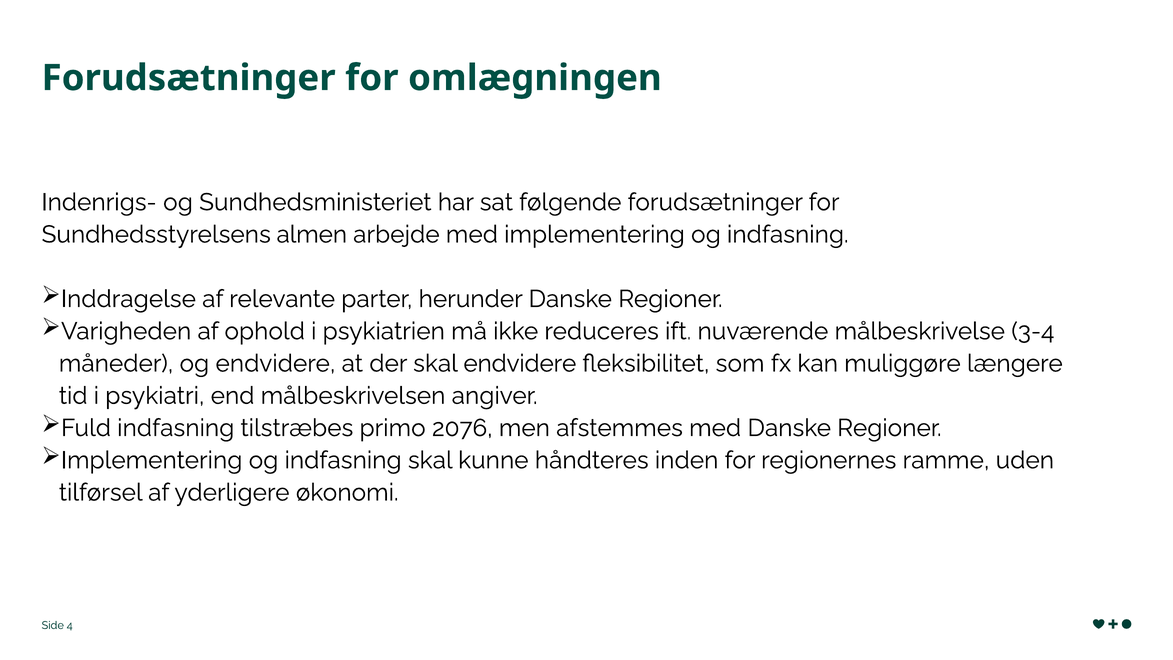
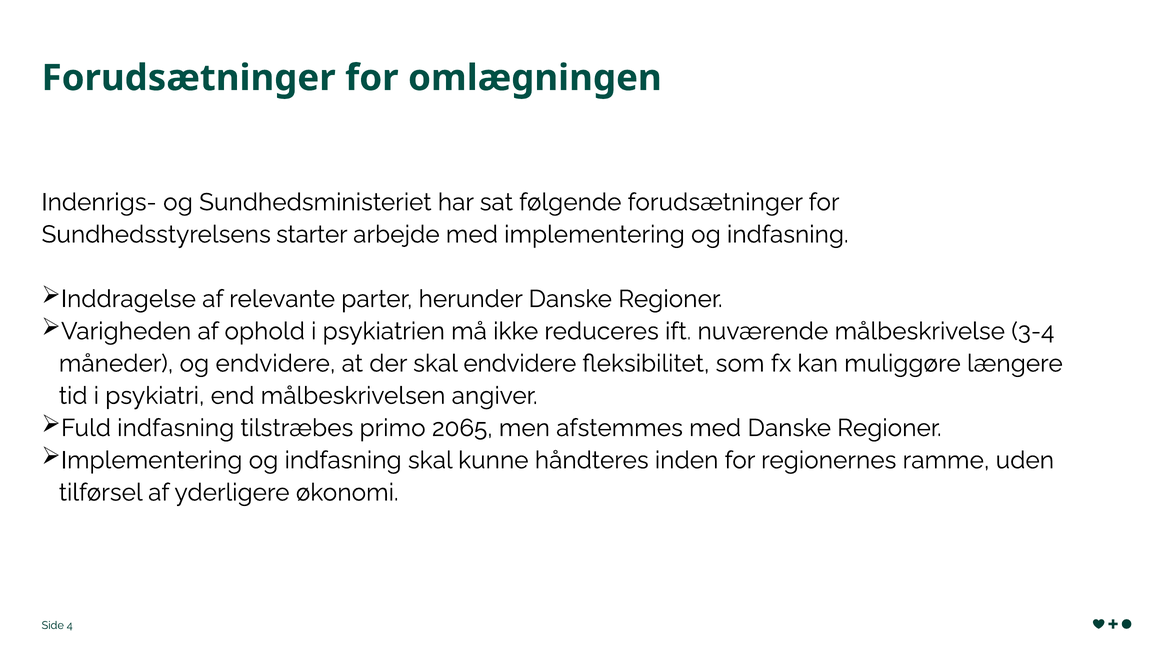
almen: almen -> starter
2076: 2076 -> 2065
